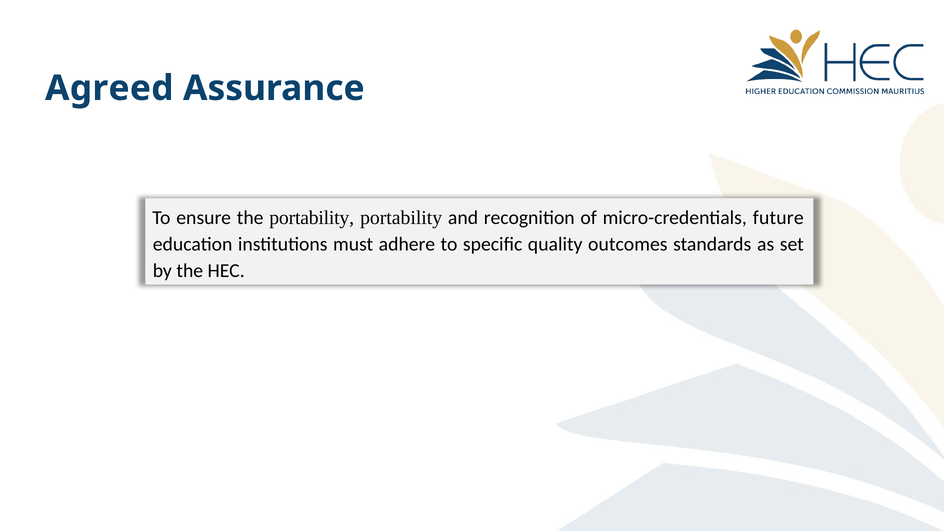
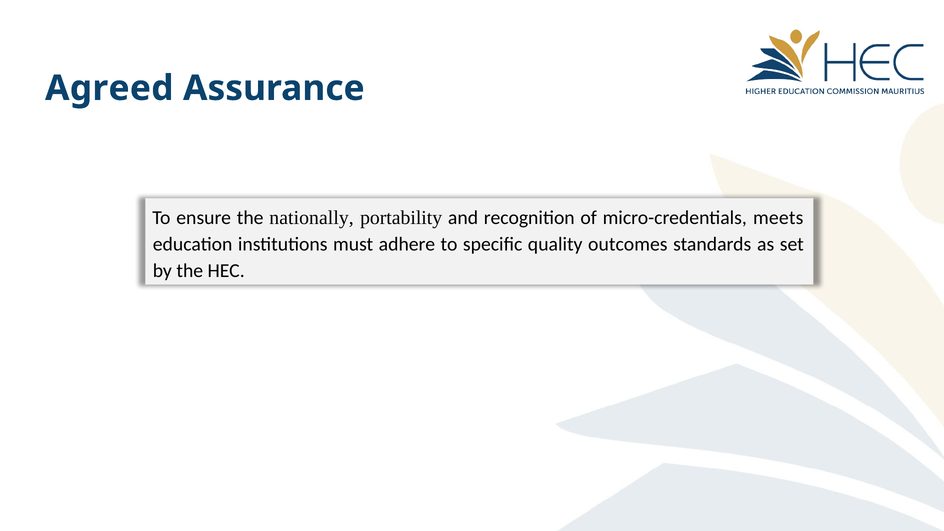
the portability: portability -> nationally
future: future -> meets
